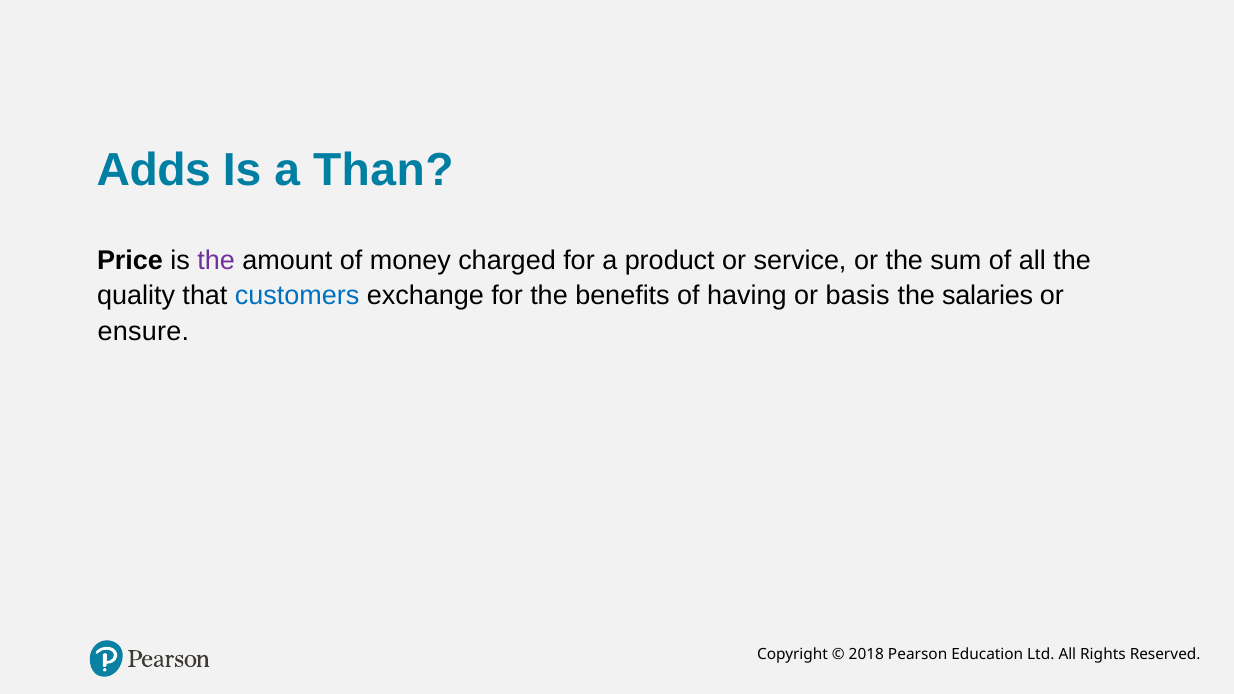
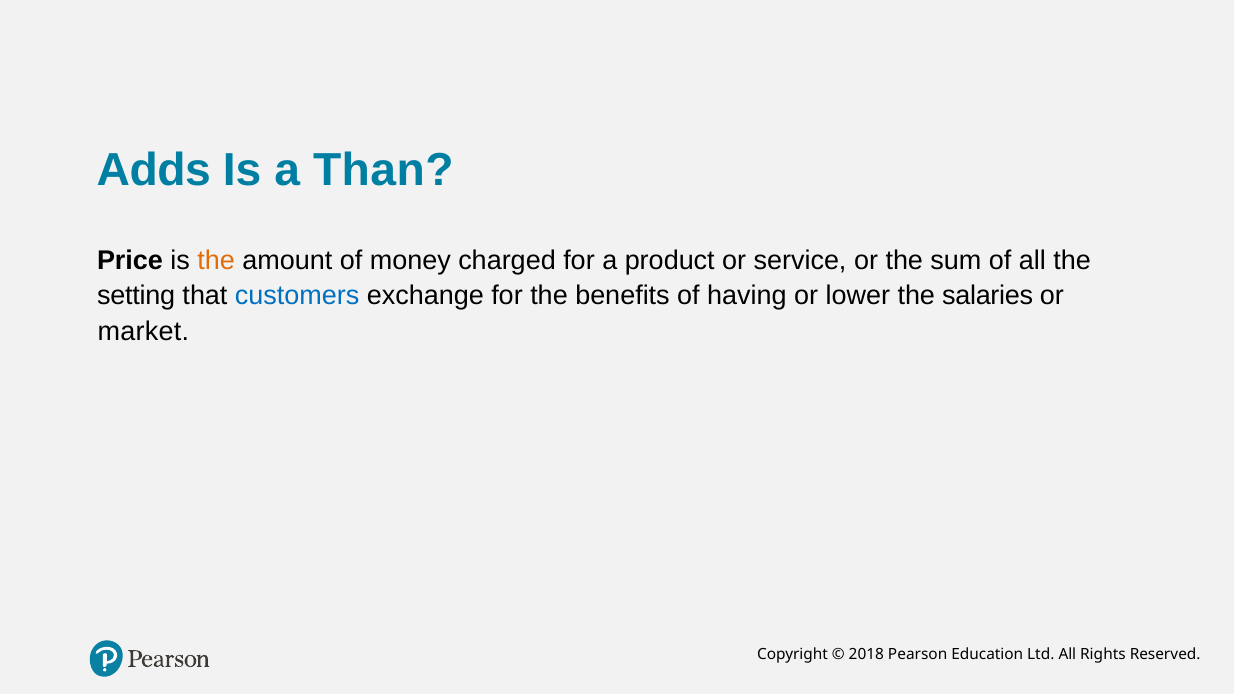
the at (216, 260) colour: purple -> orange
quality: quality -> setting
basis: basis -> lower
ensure: ensure -> market
